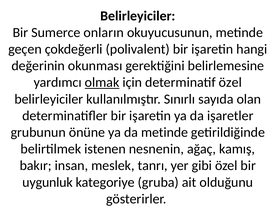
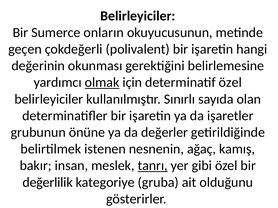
da metinde: metinde -> değerler
tanrı underline: none -> present
uygunluk: uygunluk -> değerlilik
